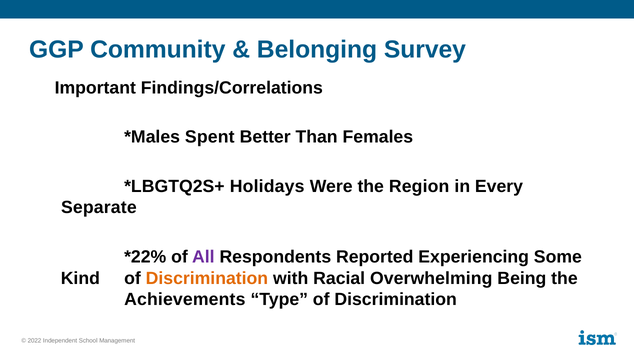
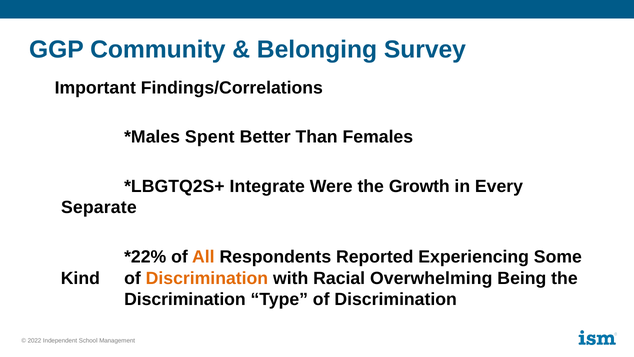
Holidays: Holidays -> Integrate
Region: Region -> Growth
All colour: purple -> orange
Achievements at (185, 299): Achievements -> Discrimination
